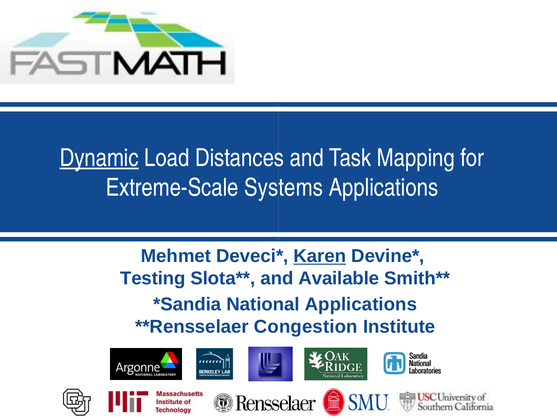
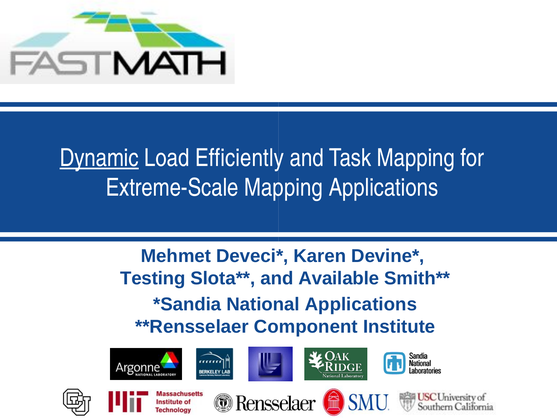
Distances: Distances -> Efficiently
Extreme-Scale Systems: Systems -> Mapping
Karen underline: present -> none
Congestion: Congestion -> Component
